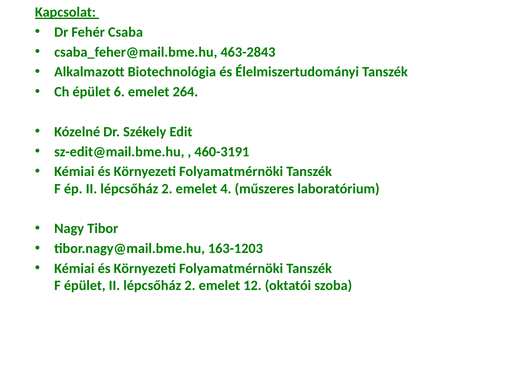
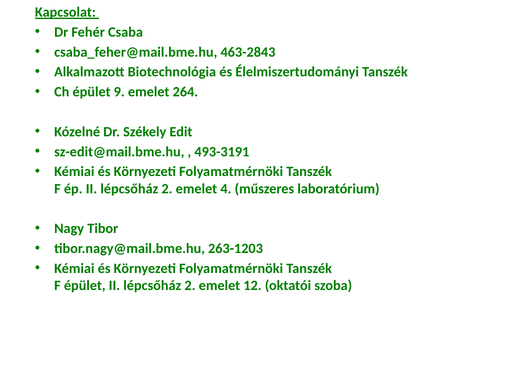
6: 6 -> 9
460-3191: 460-3191 -> 493-3191
163-1203: 163-1203 -> 263-1203
